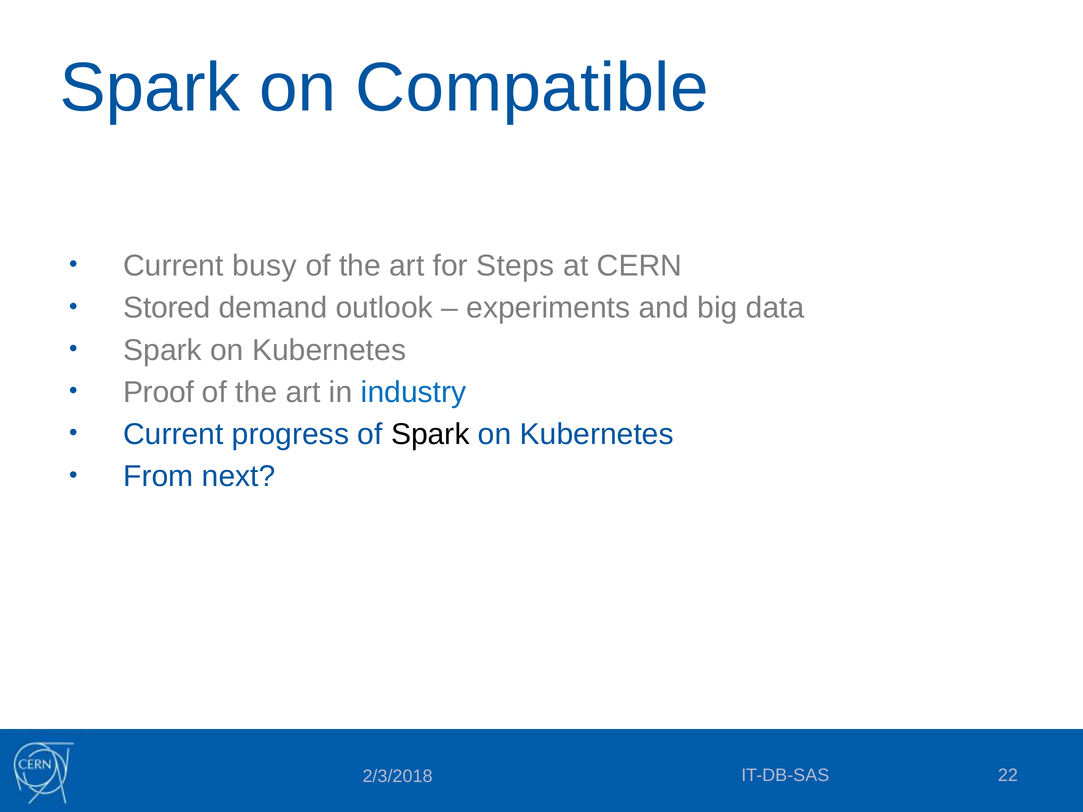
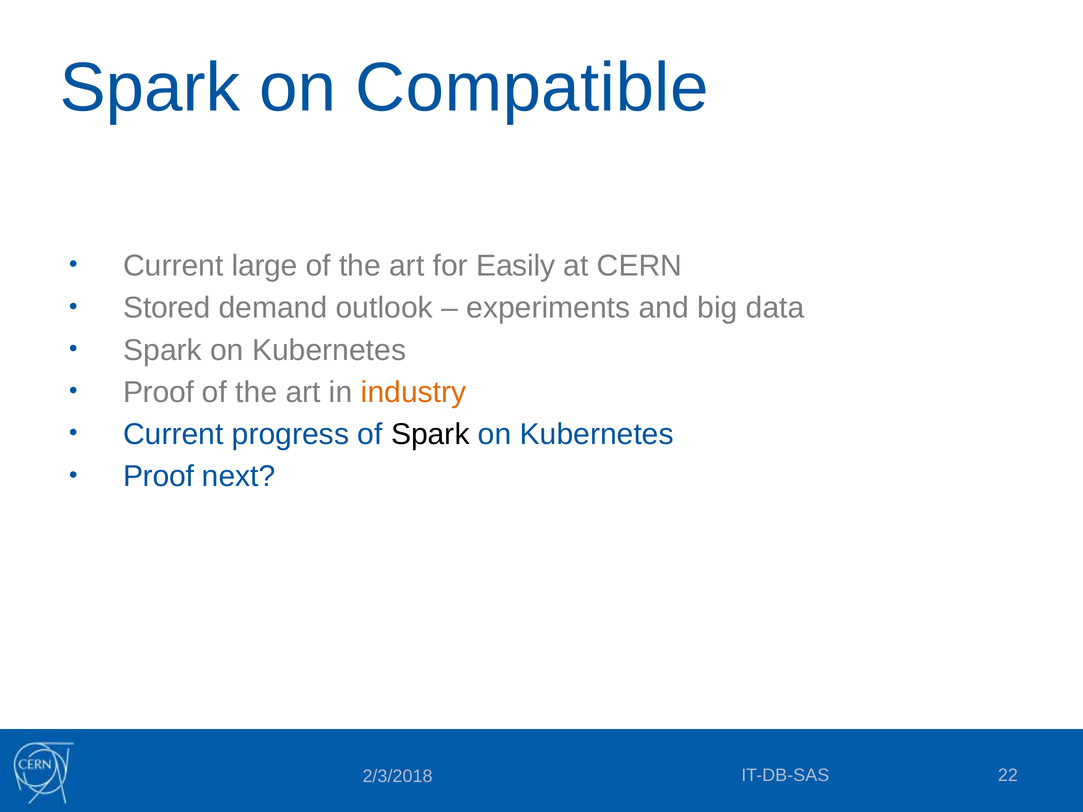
busy: busy -> large
Steps: Steps -> Easily
industry colour: blue -> orange
From at (158, 477): From -> Proof
